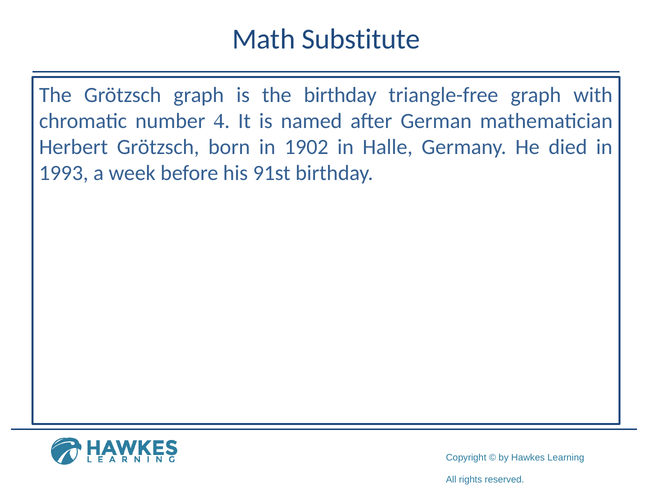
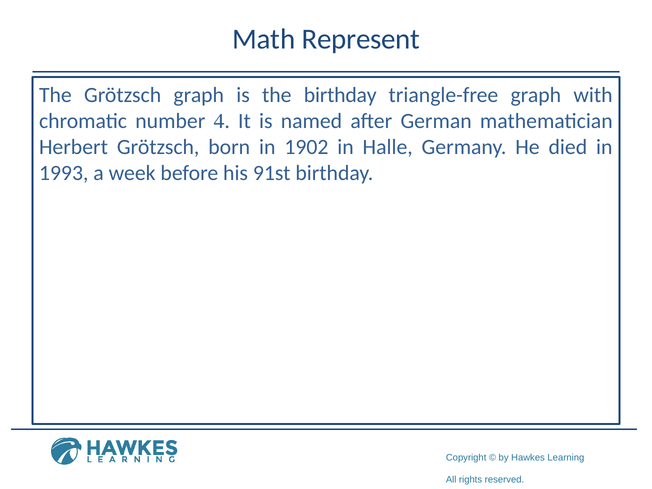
Substitute: Substitute -> Represent
